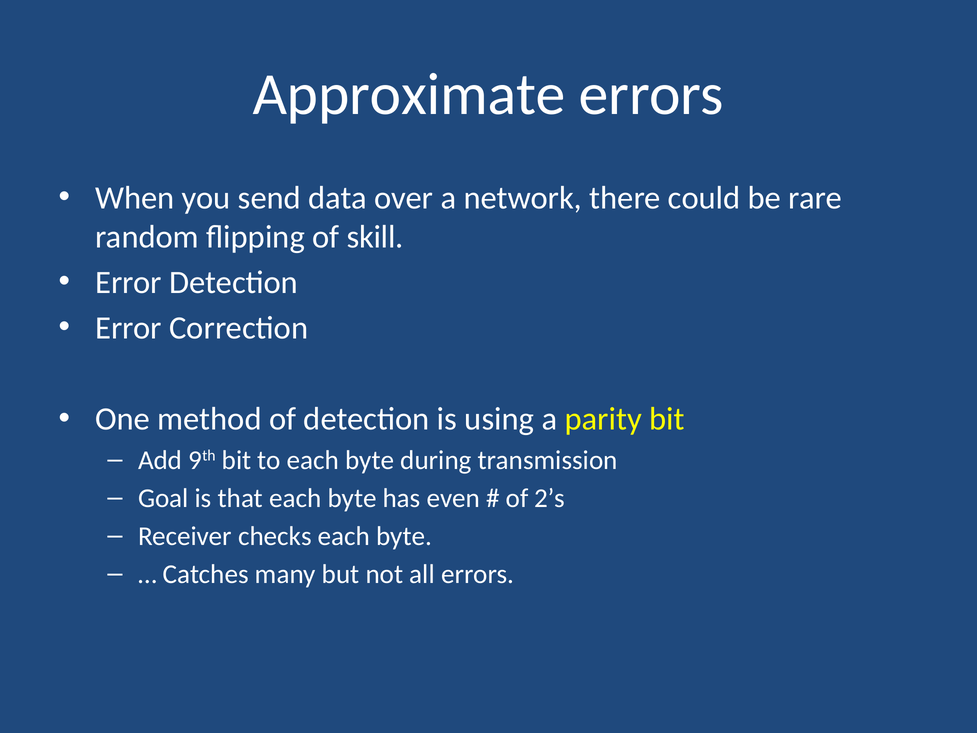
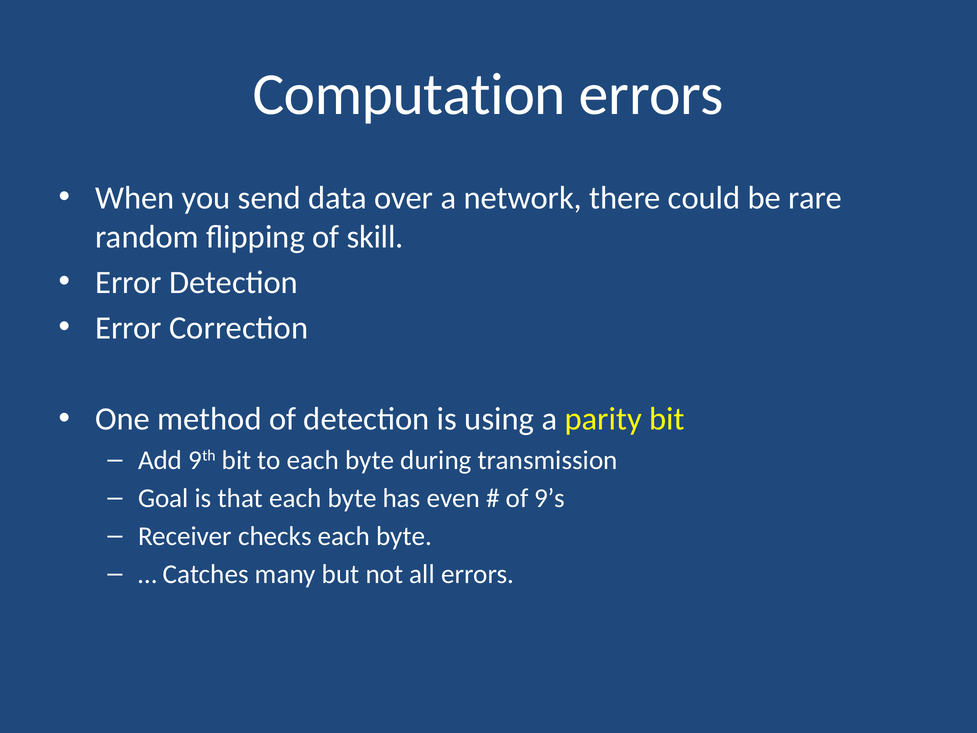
Approximate: Approximate -> Computation
2’s: 2’s -> 9’s
